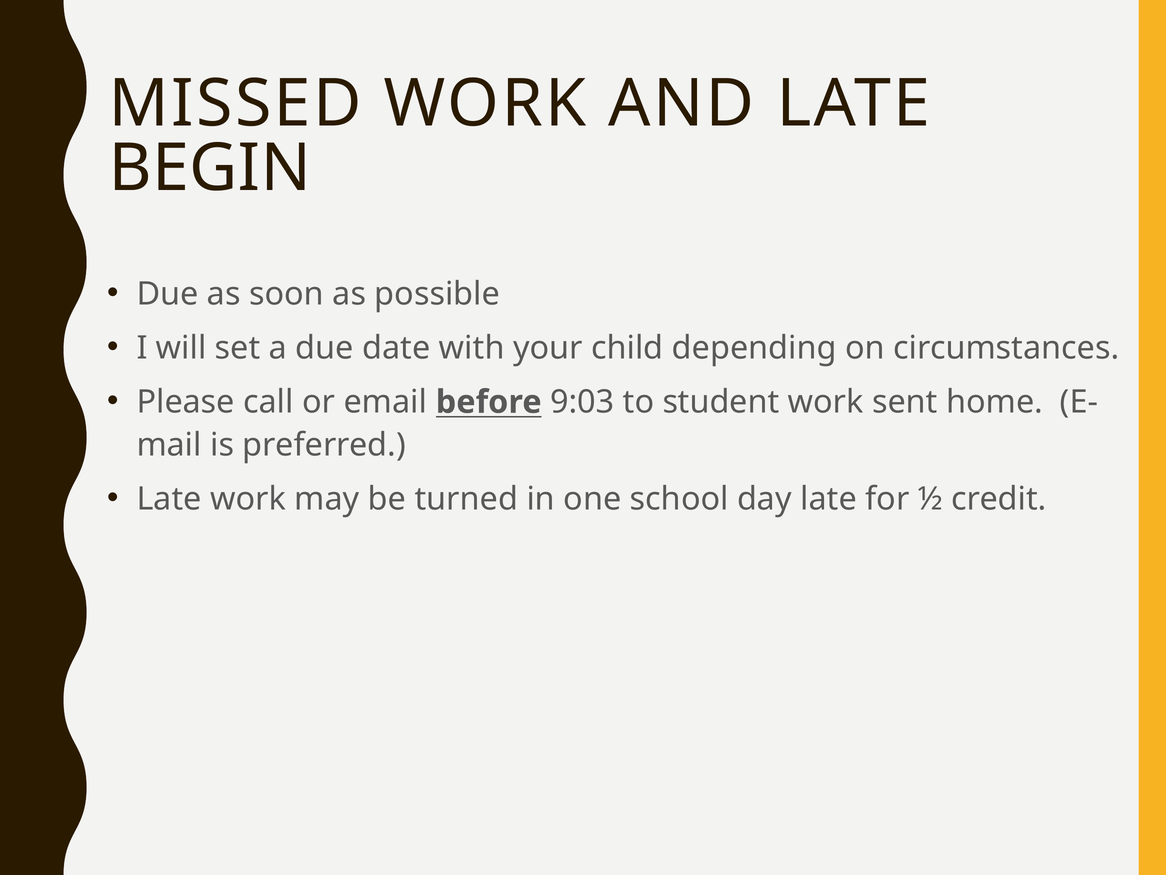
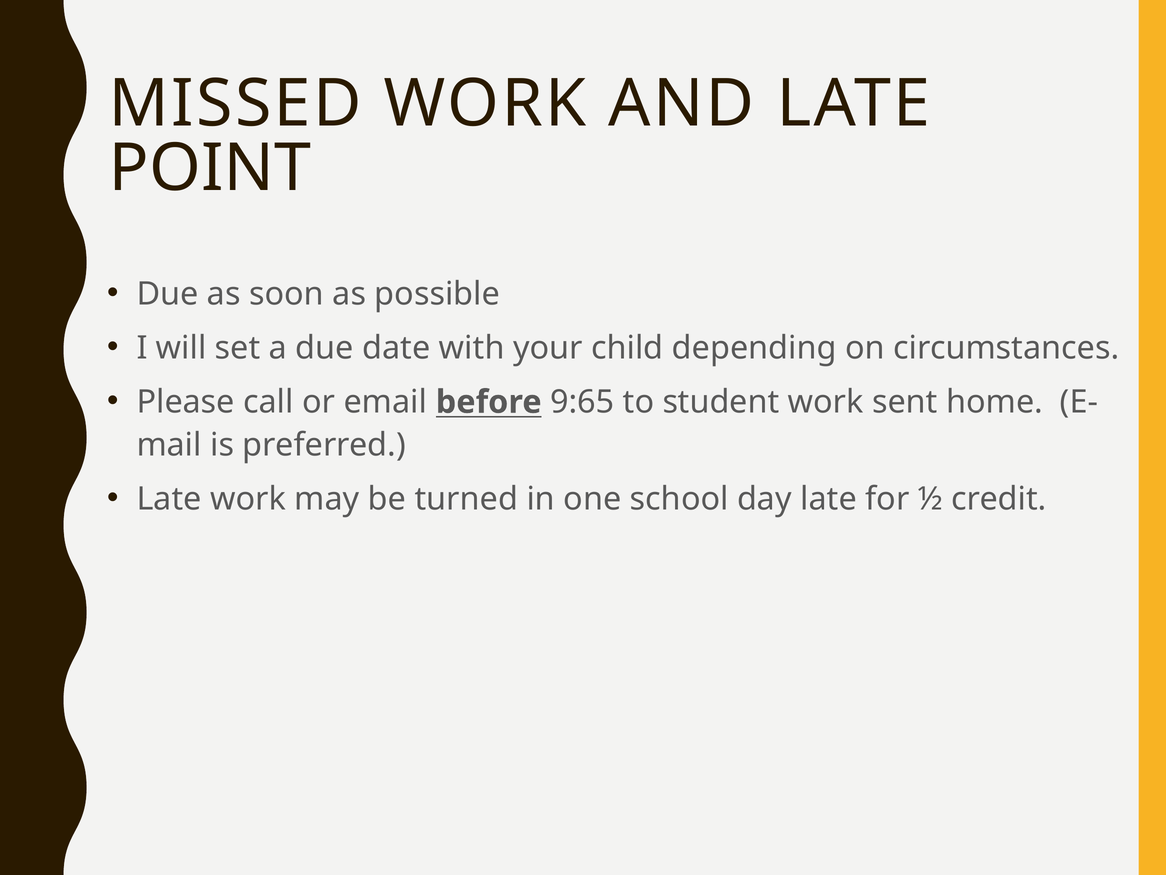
BEGIN: BEGIN -> POINT
9:03: 9:03 -> 9:65
